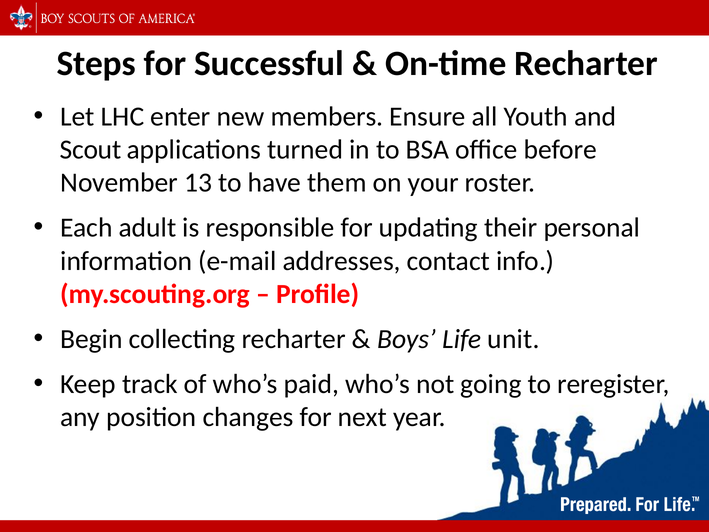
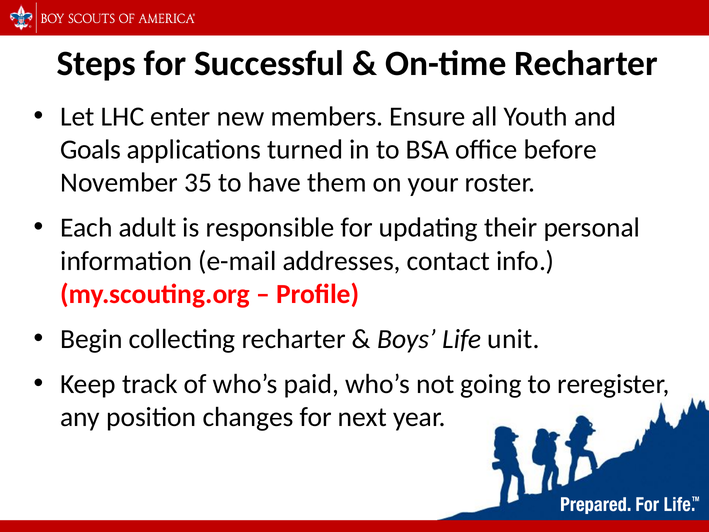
Scout: Scout -> Goals
13: 13 -> 35
